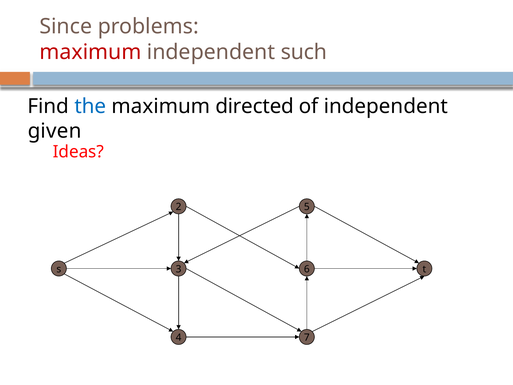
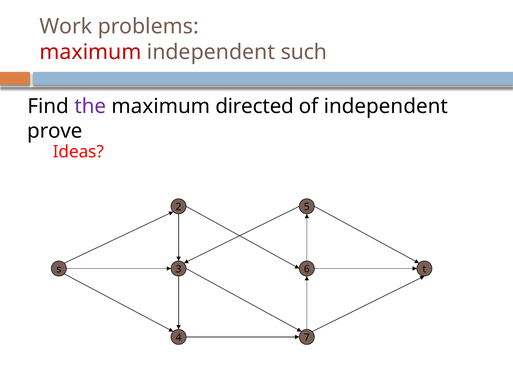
Since: Since -> Work
the colour: blue -> purple
given: given -> prove
